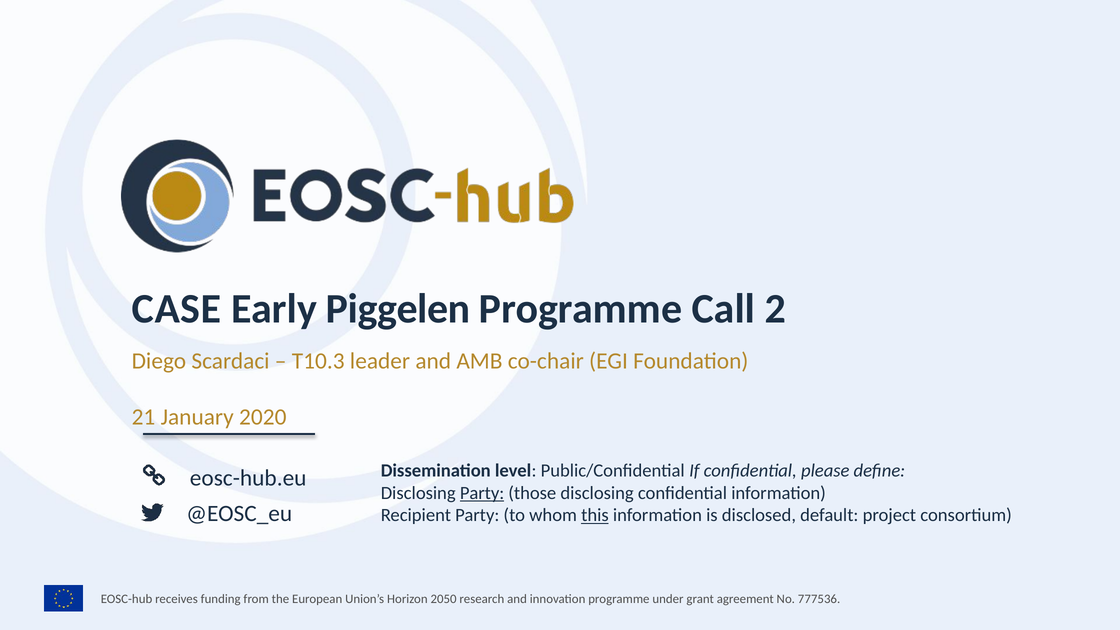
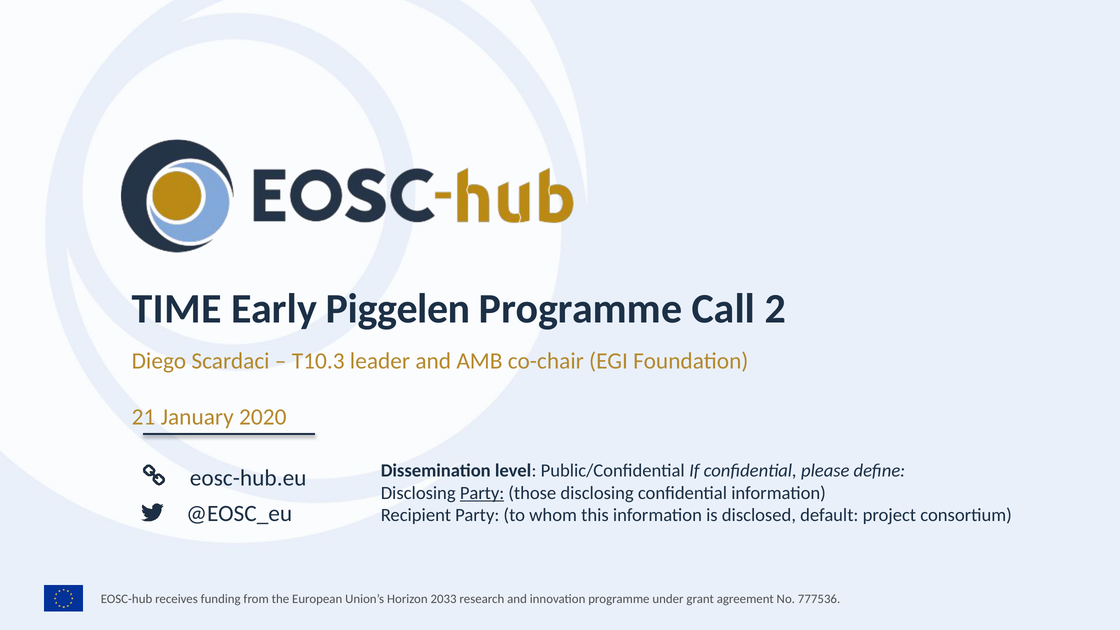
CASE: CASE -> TIME
this underline: present -> none
2050: 2050 -> 2033
